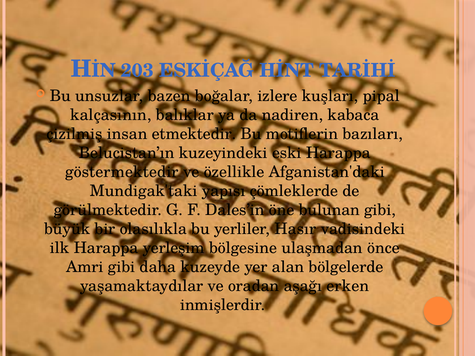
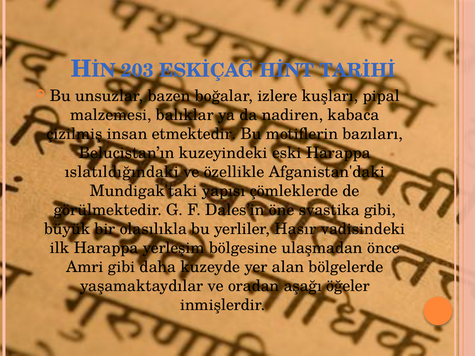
kalçasının: kalçasının -> malzemesi
göstermektedir: göstermektedir -> ıslatıldığındaki
bulunan: bulunan -> svastika
erken: erken -> öğeler
